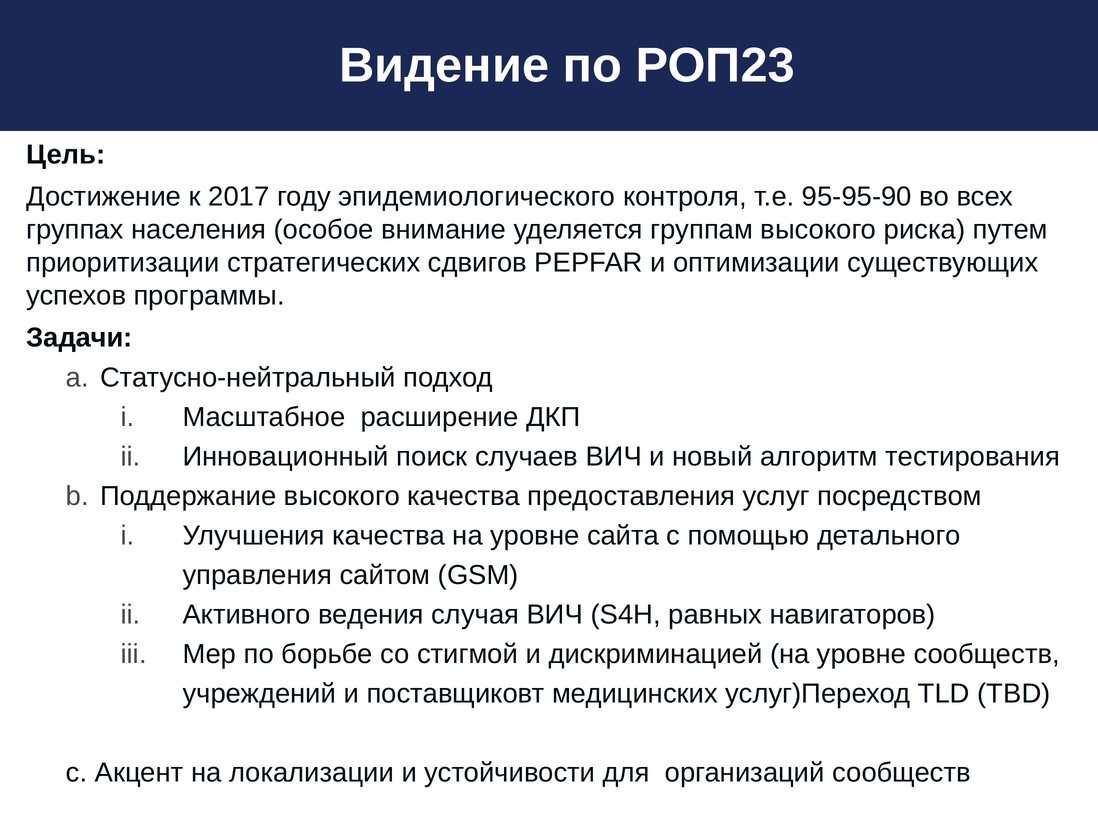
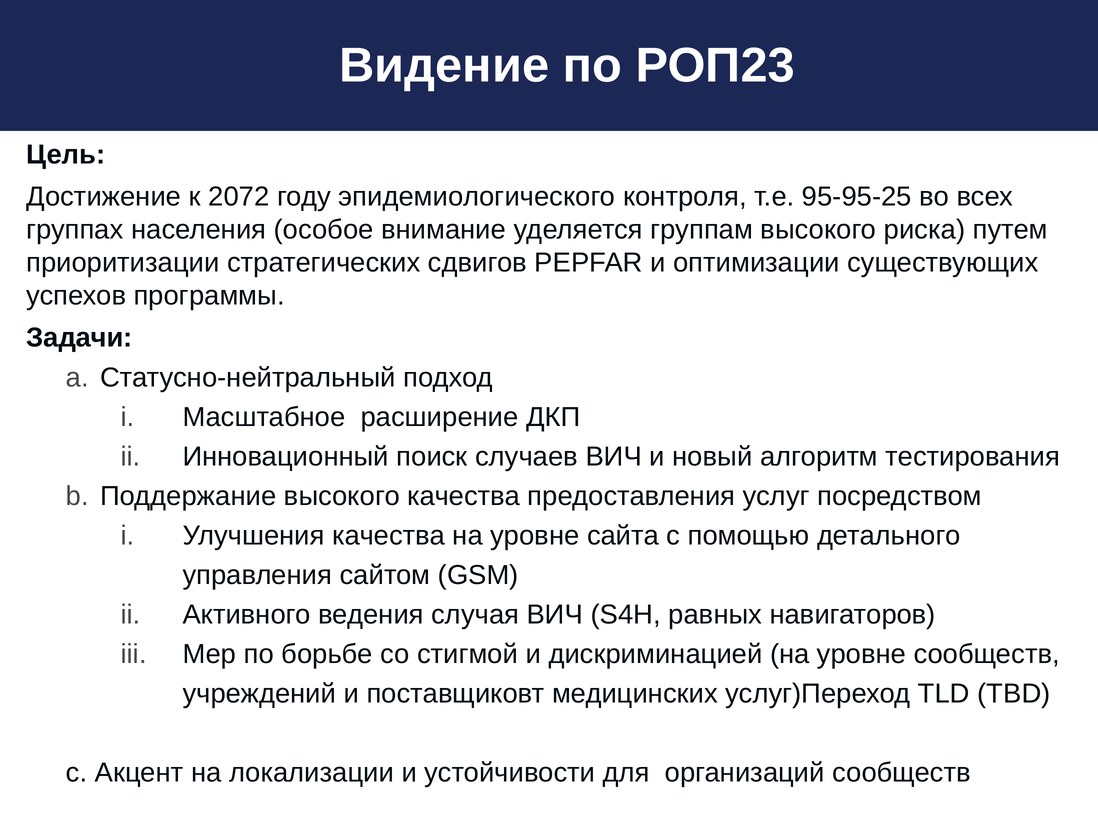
2017: 2017 -> 2072
95-95-90: 95-95-90 -> 95-95-25
